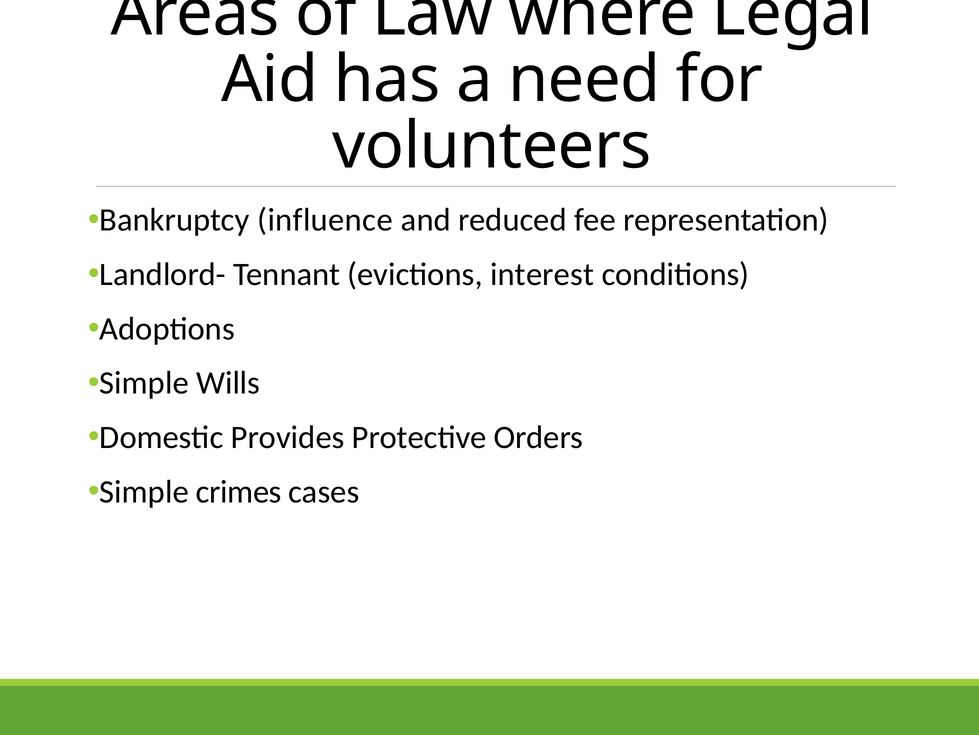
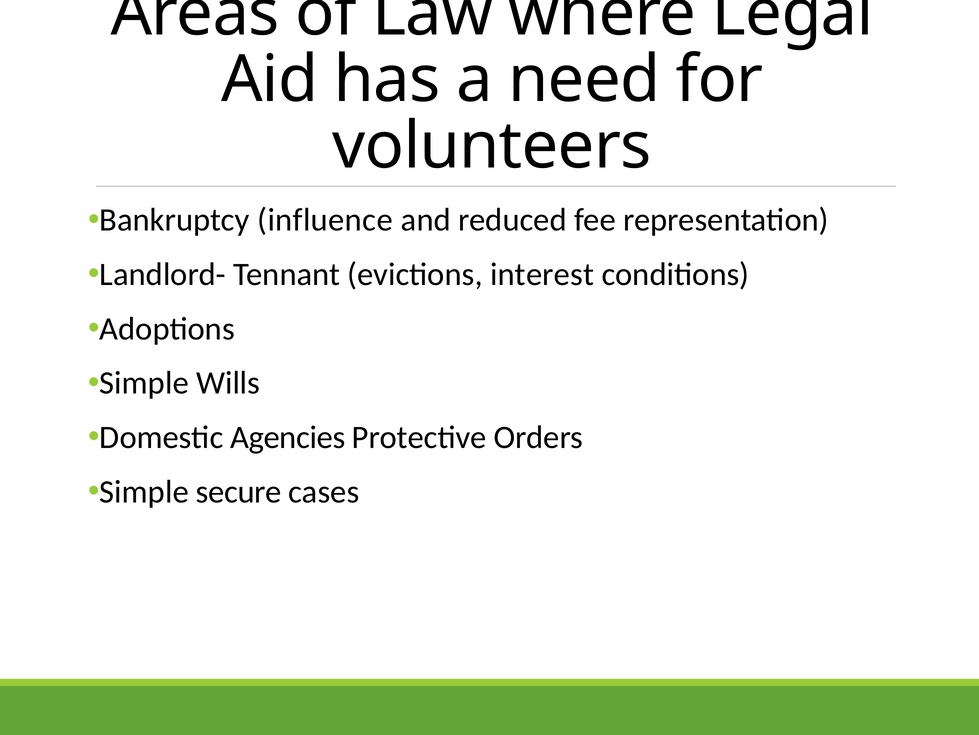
Provides: Provides -> Agencies
crimes: crimes -> secure
